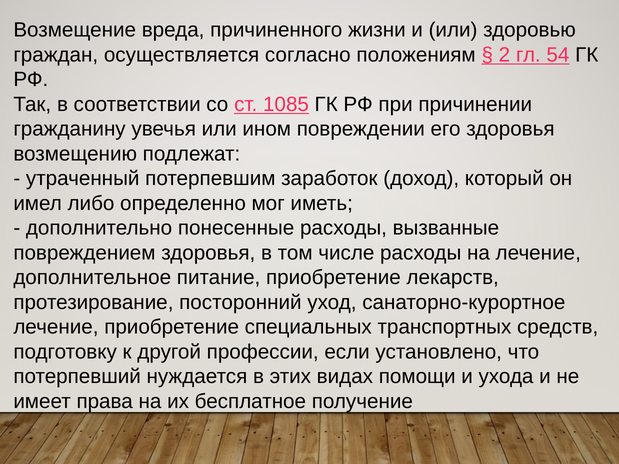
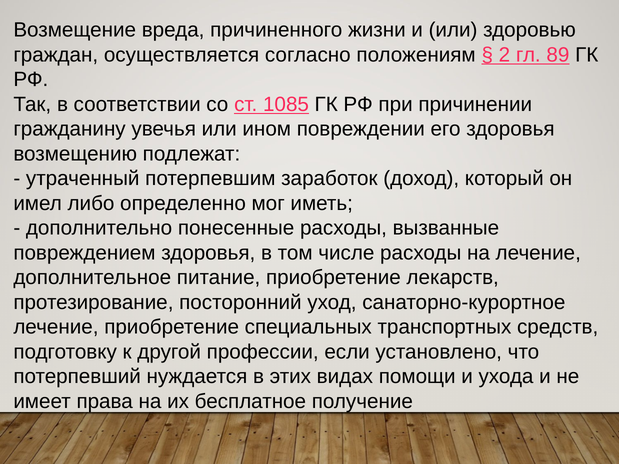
54: 54 -> 89
